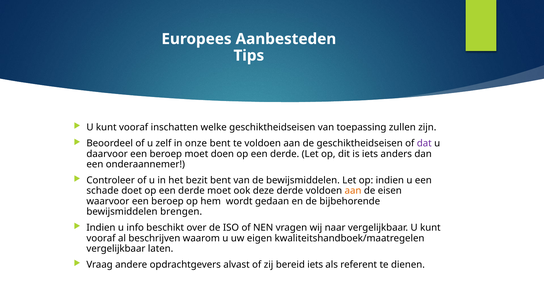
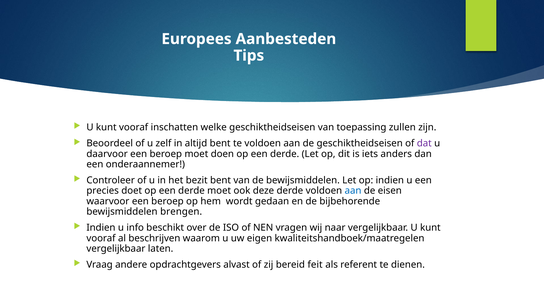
onze: onze -> altijd
schade: schade -> precies
aan at (353, 191) colour: orange -> blue
bereid iets: iets -> feit
